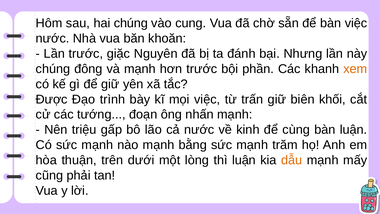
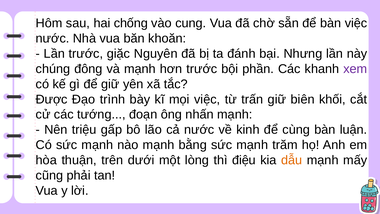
hai chúng: chúng -> chống
xem colour: orange -> purple
thì luận: luận -> điệu
